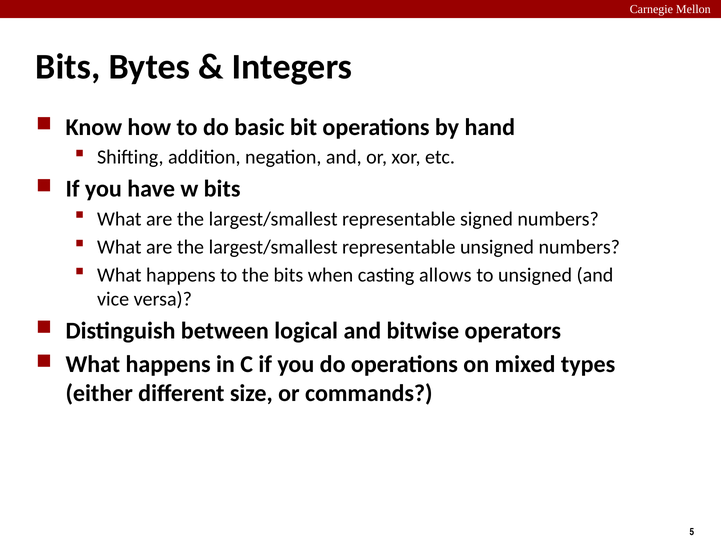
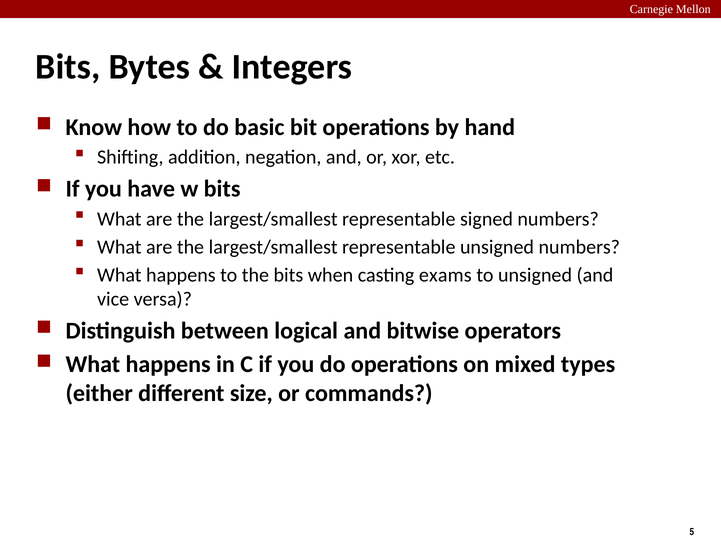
allows: allows -> exams
